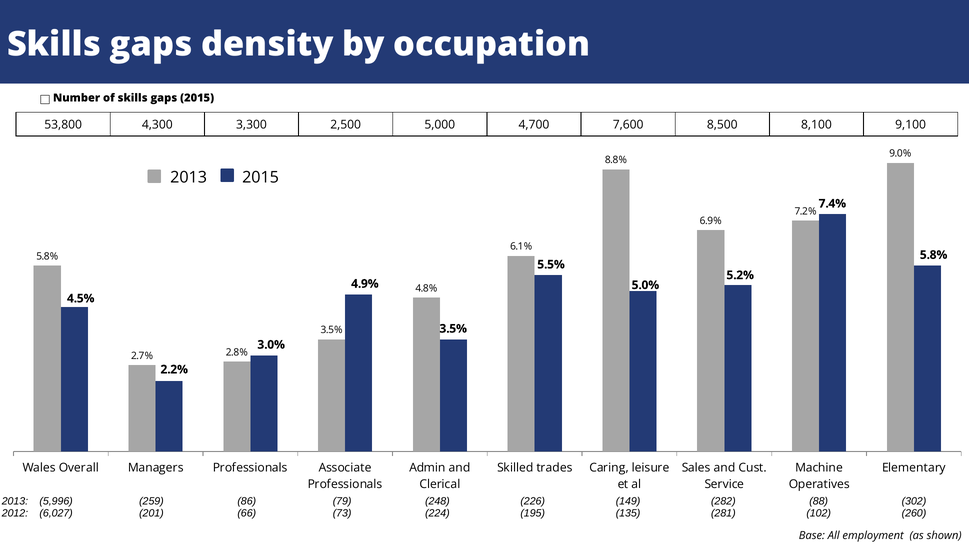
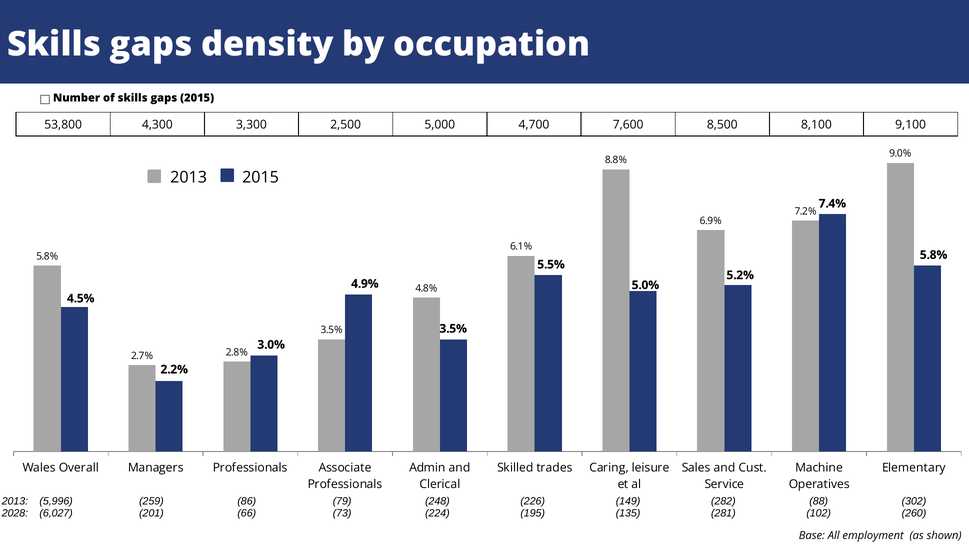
2012: 2012 -> 2028
